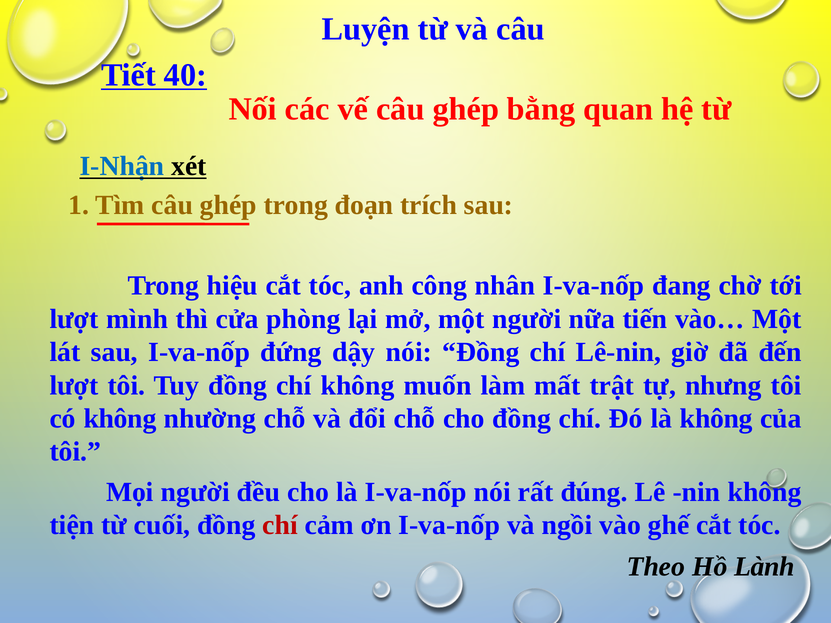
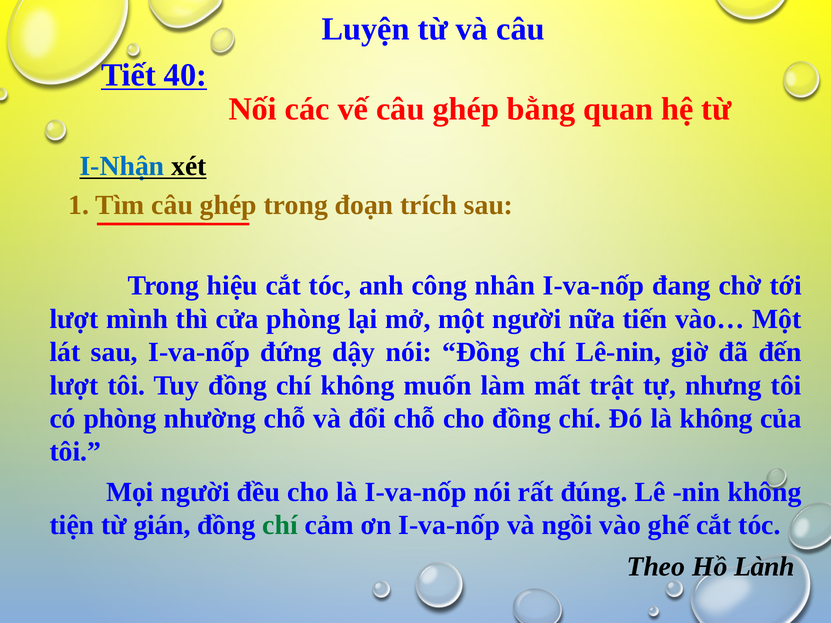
có không: không -> phòng
cuối: cuối -> gián
chí at (280, 525) colour: red -> green
